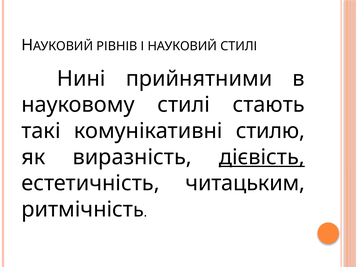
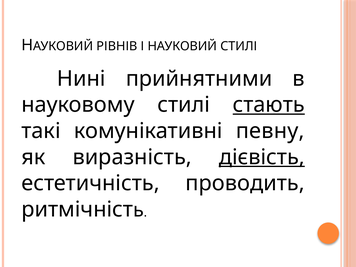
стають underline: none -> present
стилю: стилю -> певну
читацьким: читацьким -> проводить
